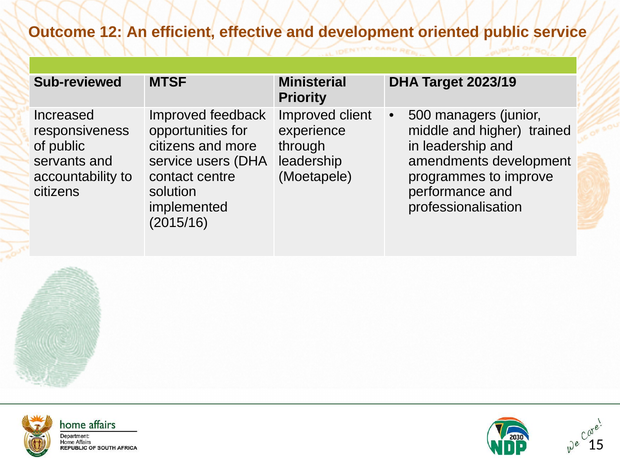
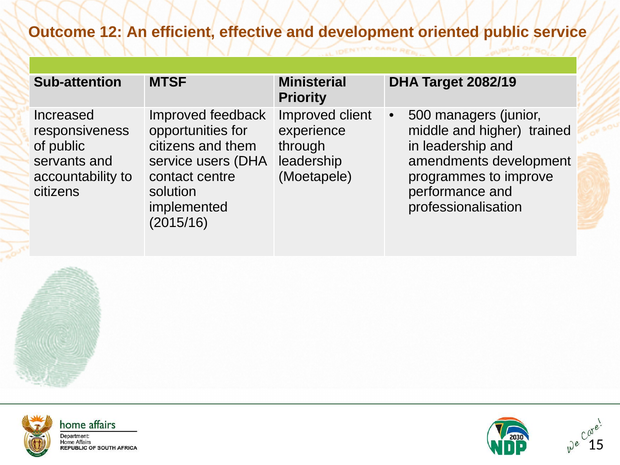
Sub-reviewed: Sub-reviewed -> Sub-attention
2023/19: 2023/19 -> 2082/19
more: more -> them
